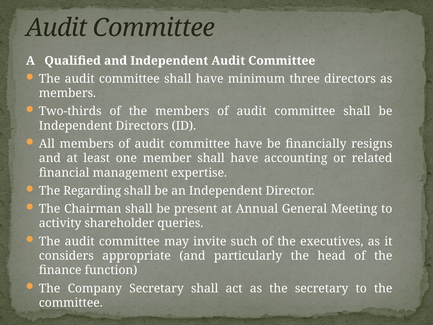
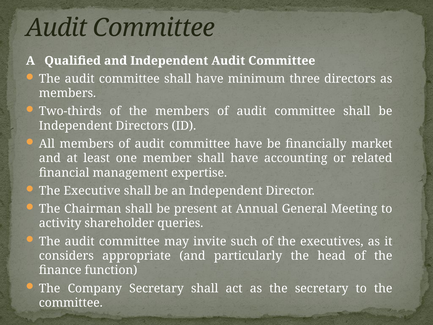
resigns: resigns -> market
Regarding: Regarding -> Executive
